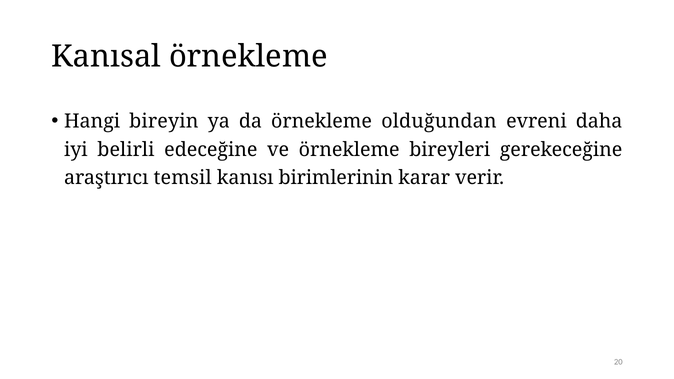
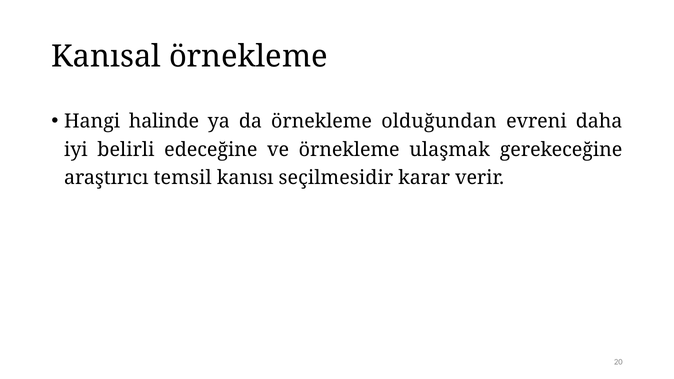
bireyin: bireyin -> halinde
bireyleri: bireyleri -> ulaşmak
birimlerinin: birimlerinin -> seçilmesidir
